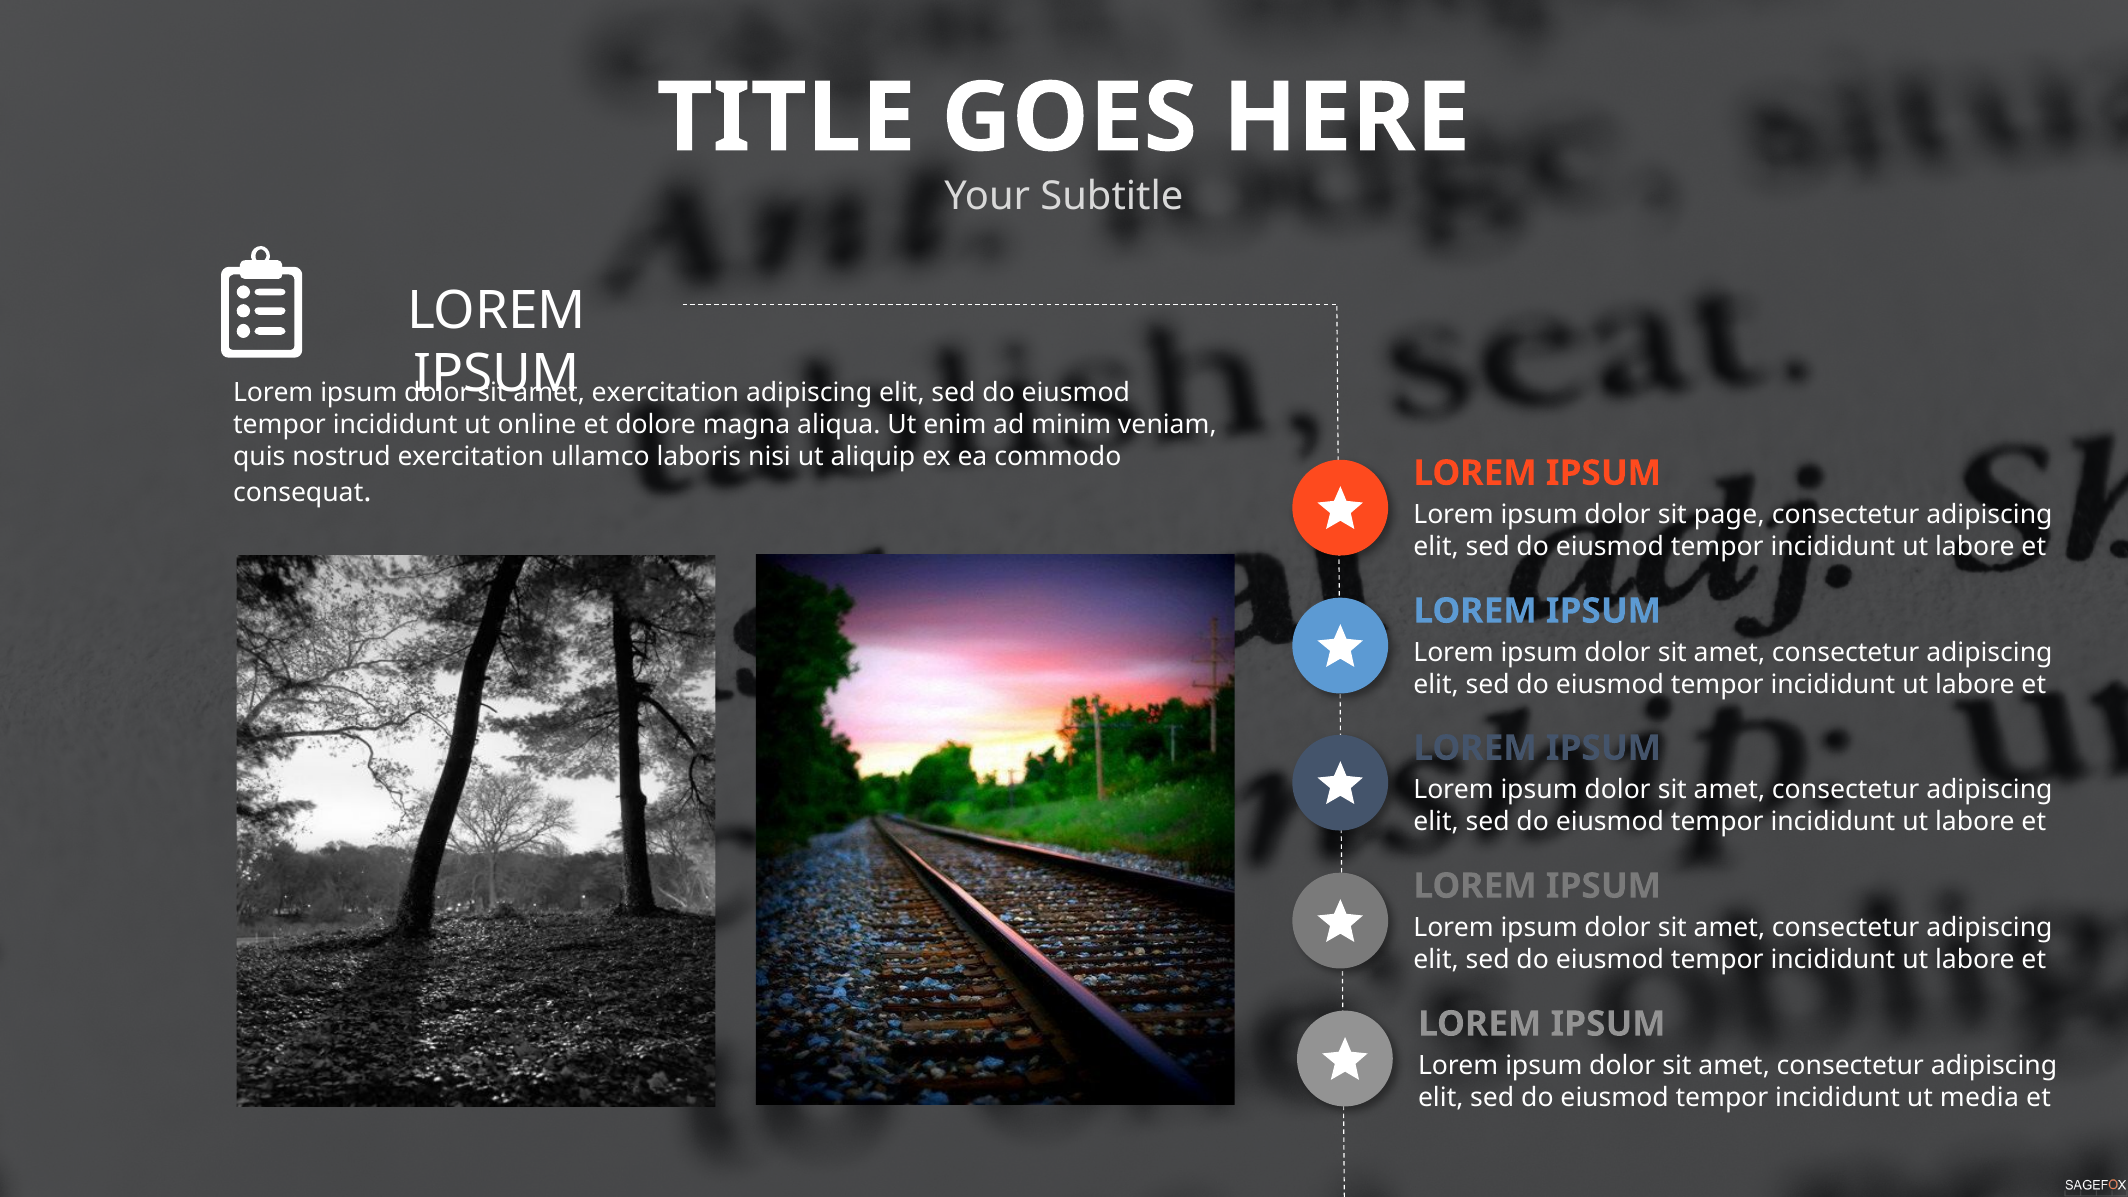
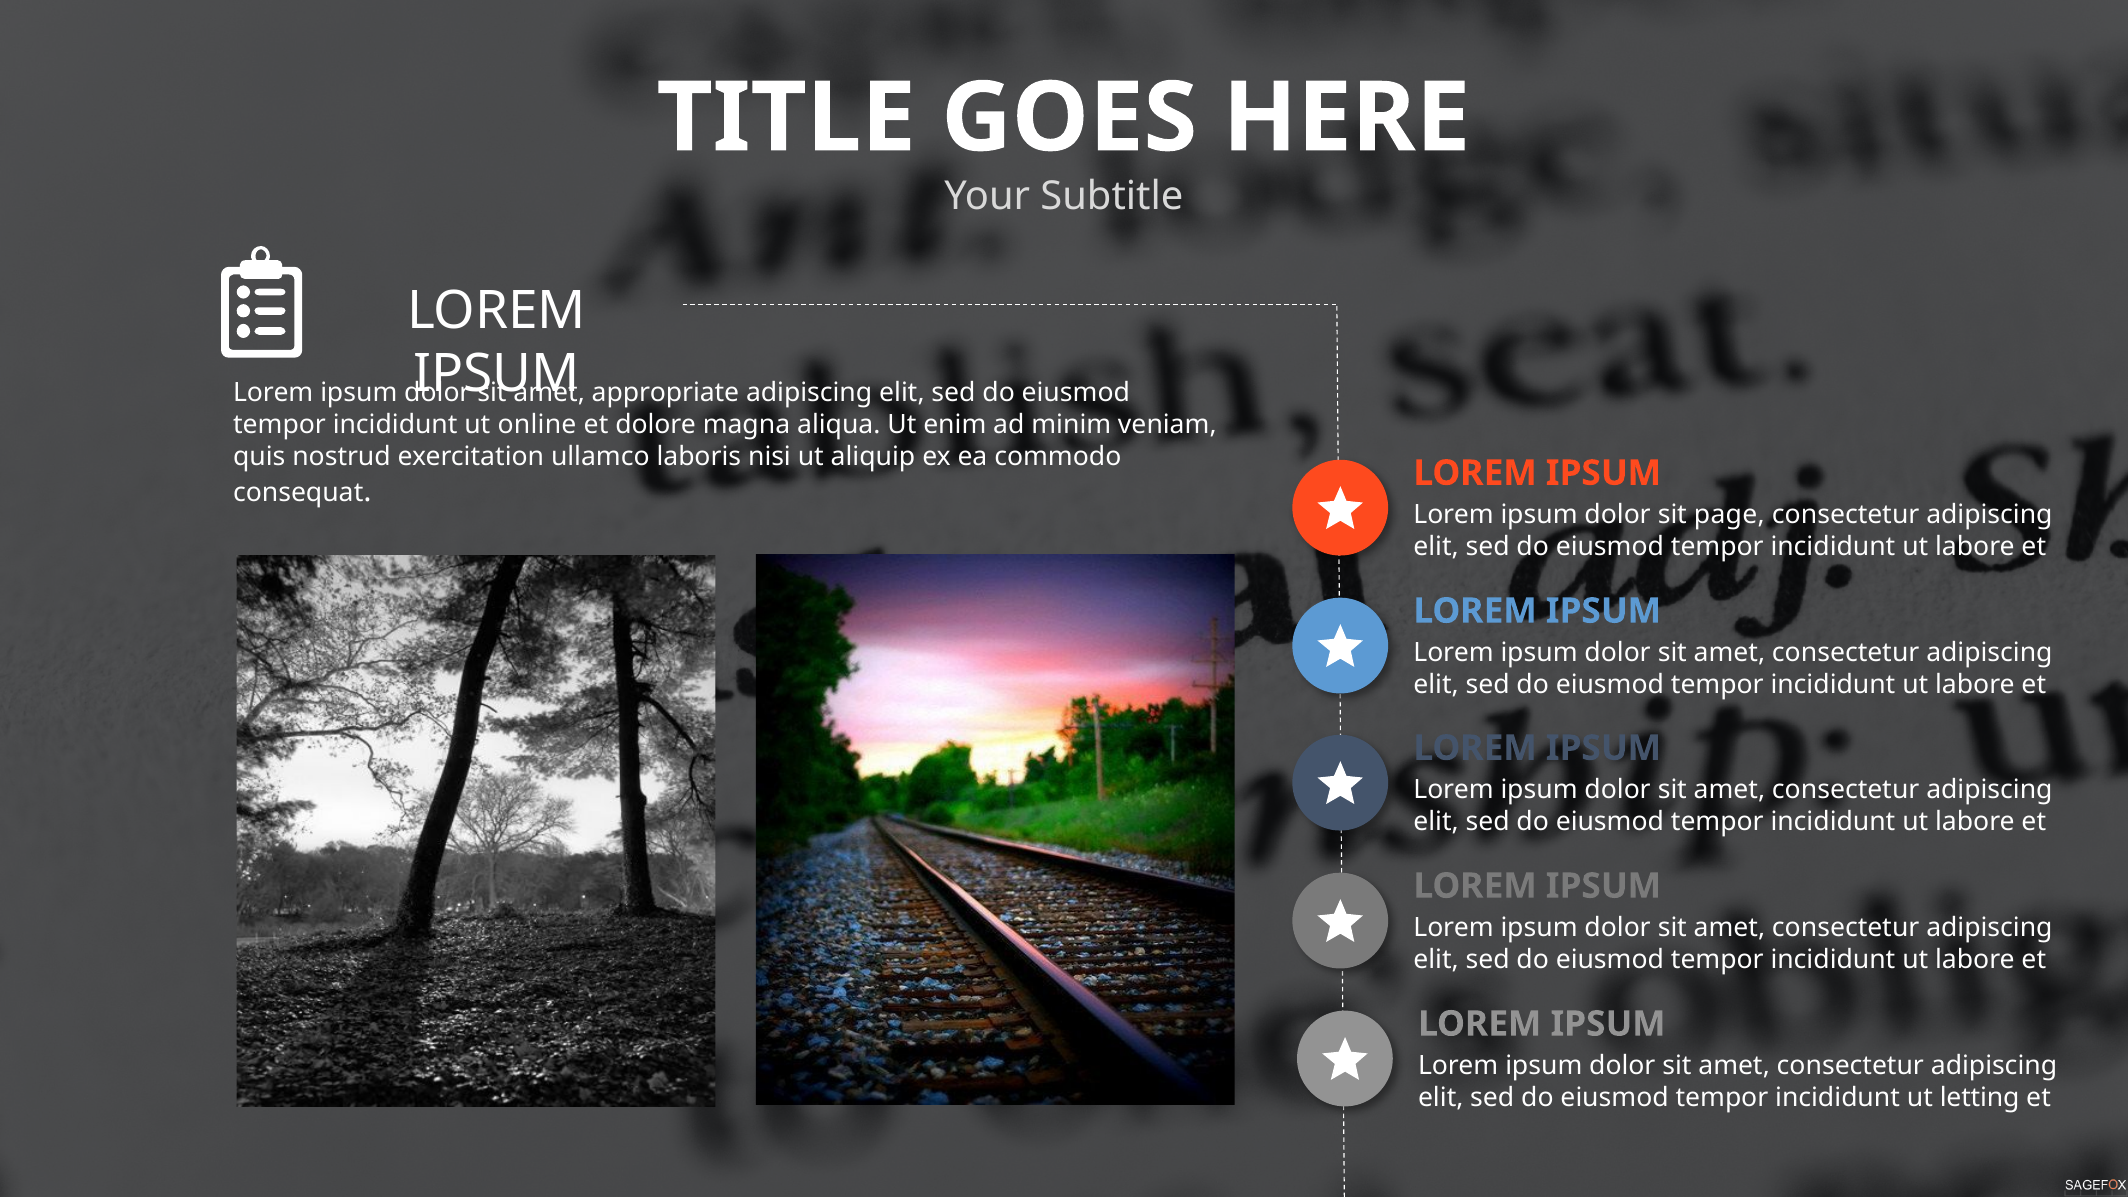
exercitation at (665, 393): exercitation -> appropriate
media: media -> letting
